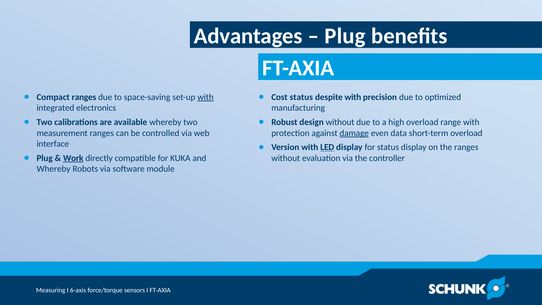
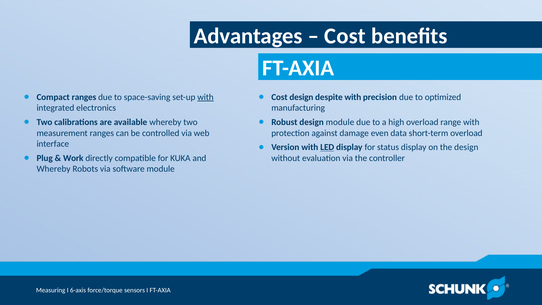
Plug at (345, 36): Plug -> Cost
Cost status: status -> design
design without: without -> module
damage underline: present -> none
the ranges: ranges -> design
Work underline: present -> none
